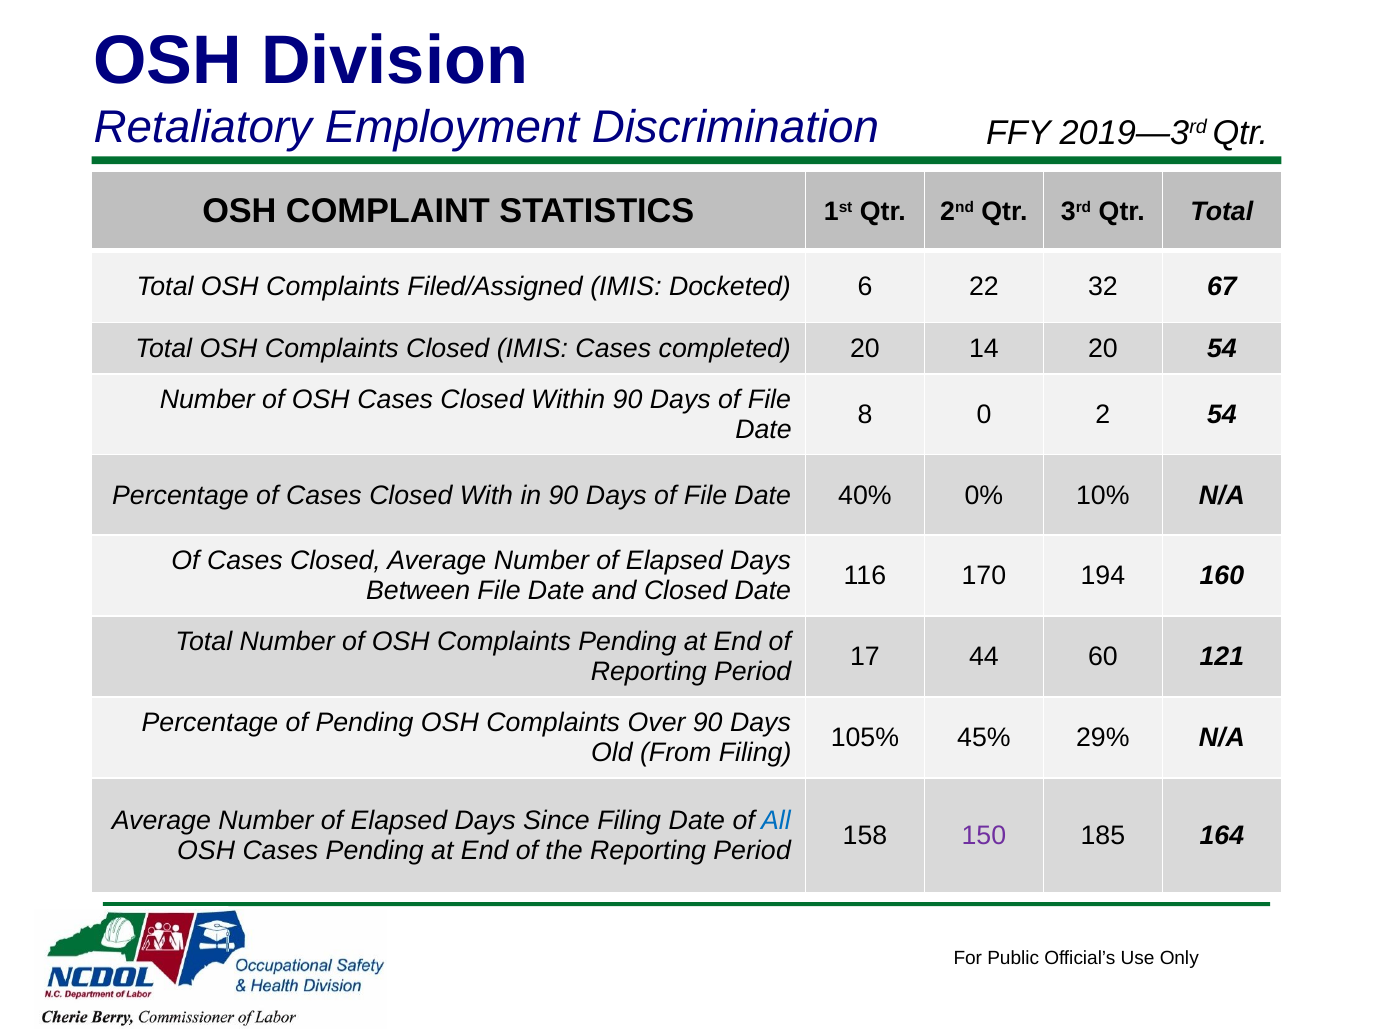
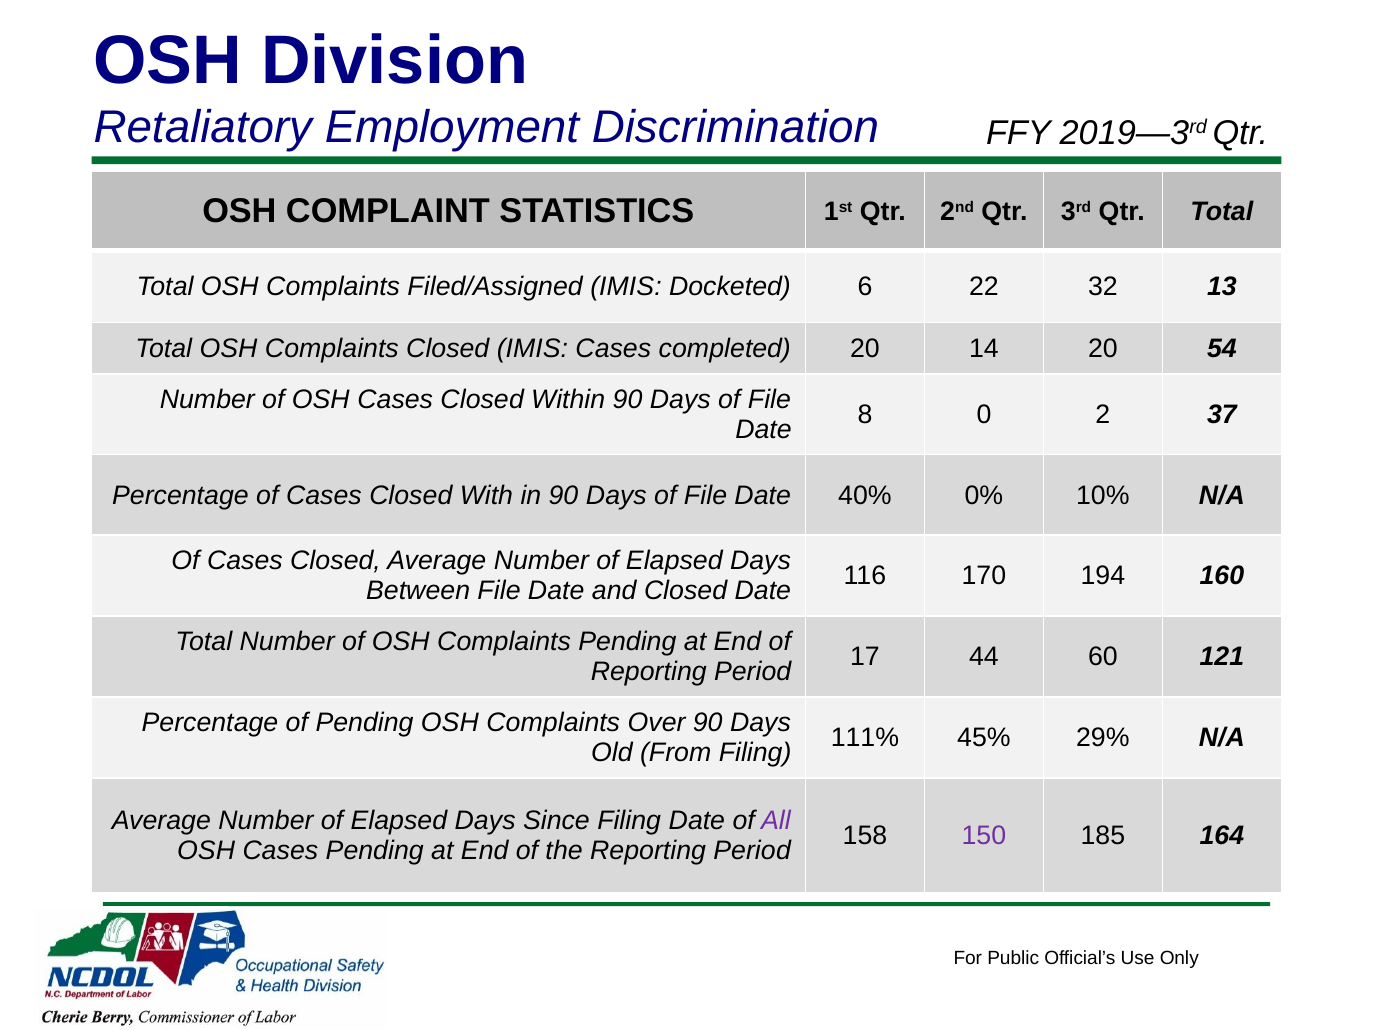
67: 67 -> 13
2 54: 54 -> 37
105%: 105% -> 111%
All colour: blue -> purple
